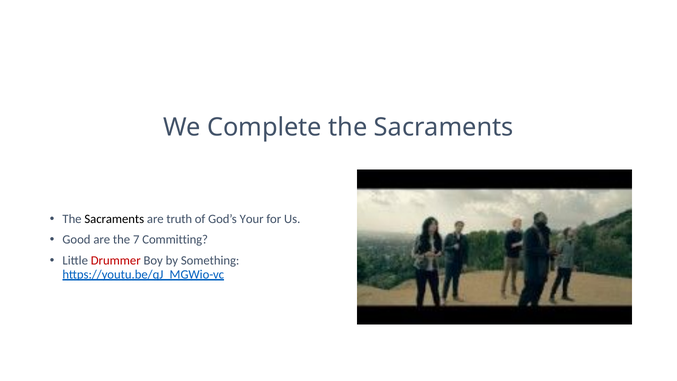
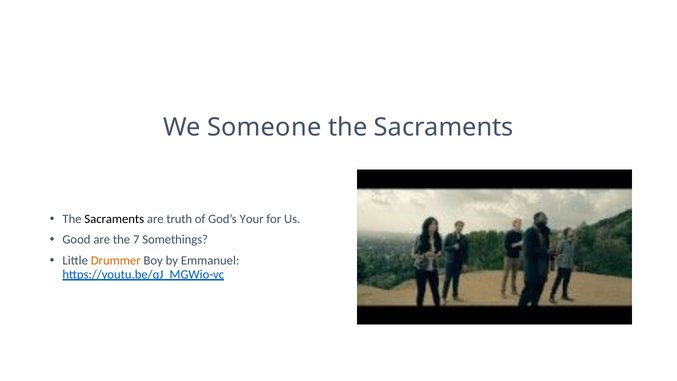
Complete: Complete -> Someone
Committing: Committing -> Somethings
Drummer colour: red -> orange
Something: Something -> Emmanuel
